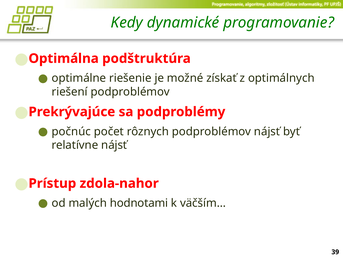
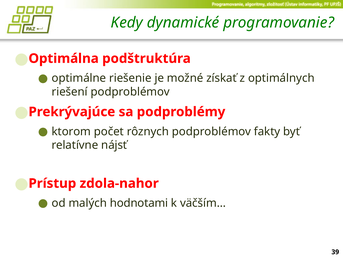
počnúc: počnúc -> ktorom
podproblémov nájsť: nájsť -> fakty
